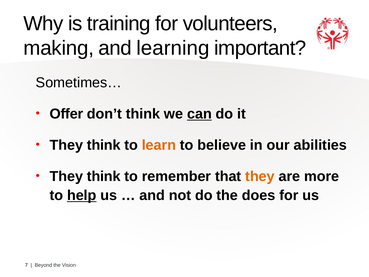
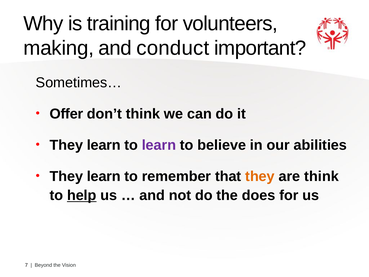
learning: learning -> conduct
can underline: present -> none
think at (104, 145): think -> learn
learn at (159, 145) colour: orange -> purple
think at (104, 176): think -> learn
are more: more -> think
